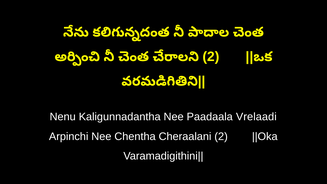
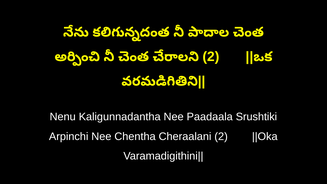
Vrelaadi: Vrelaadi -> Srushtiki
